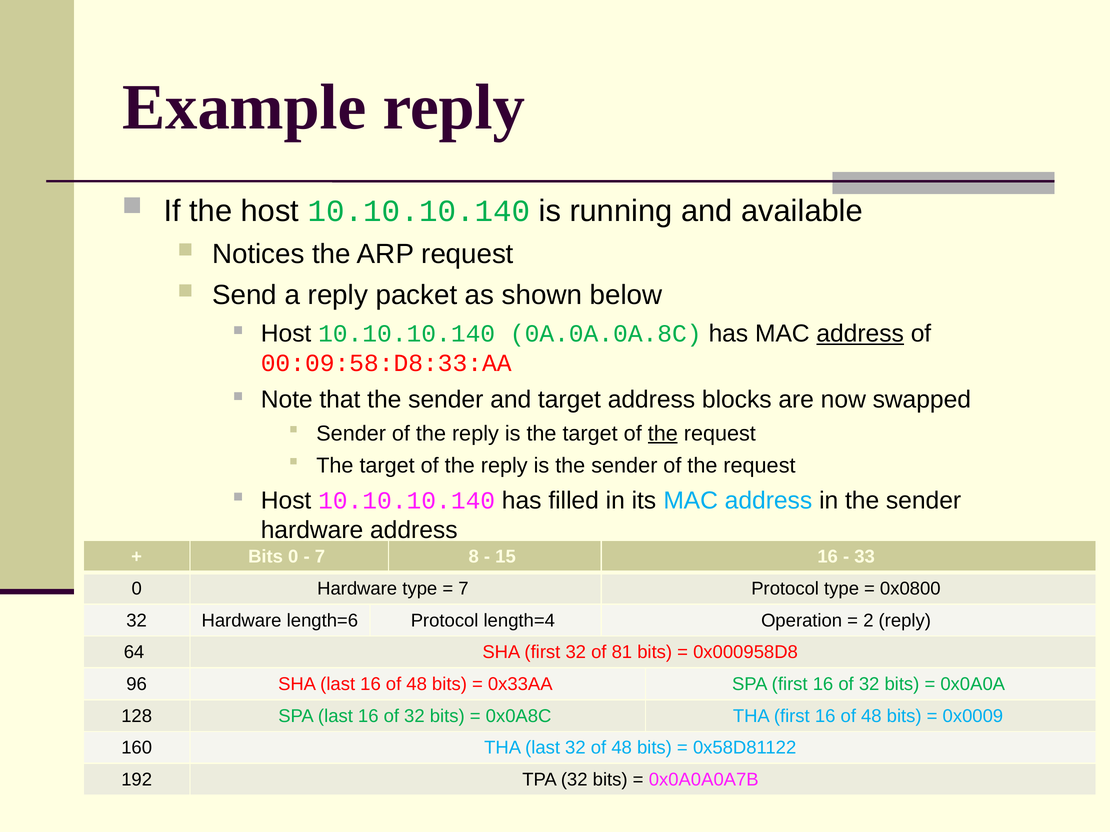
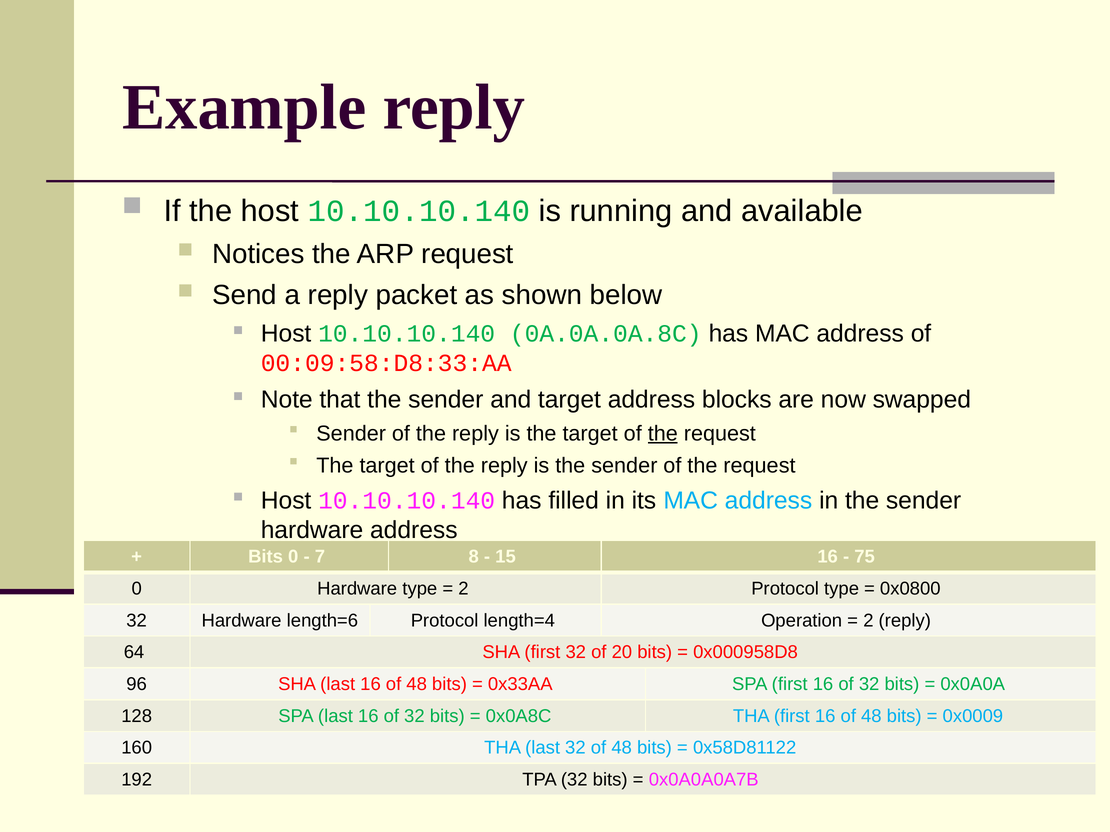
address at (860, 334) underline: present -> none
33: 33 -> 75
7 at (463, 589): 7 -> 2
81: 81 -> 20
